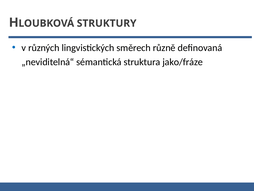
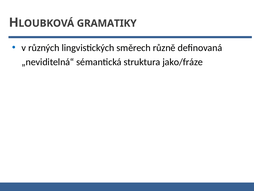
STRUKTURY: STRUKTURY -> GRAMATIKY
